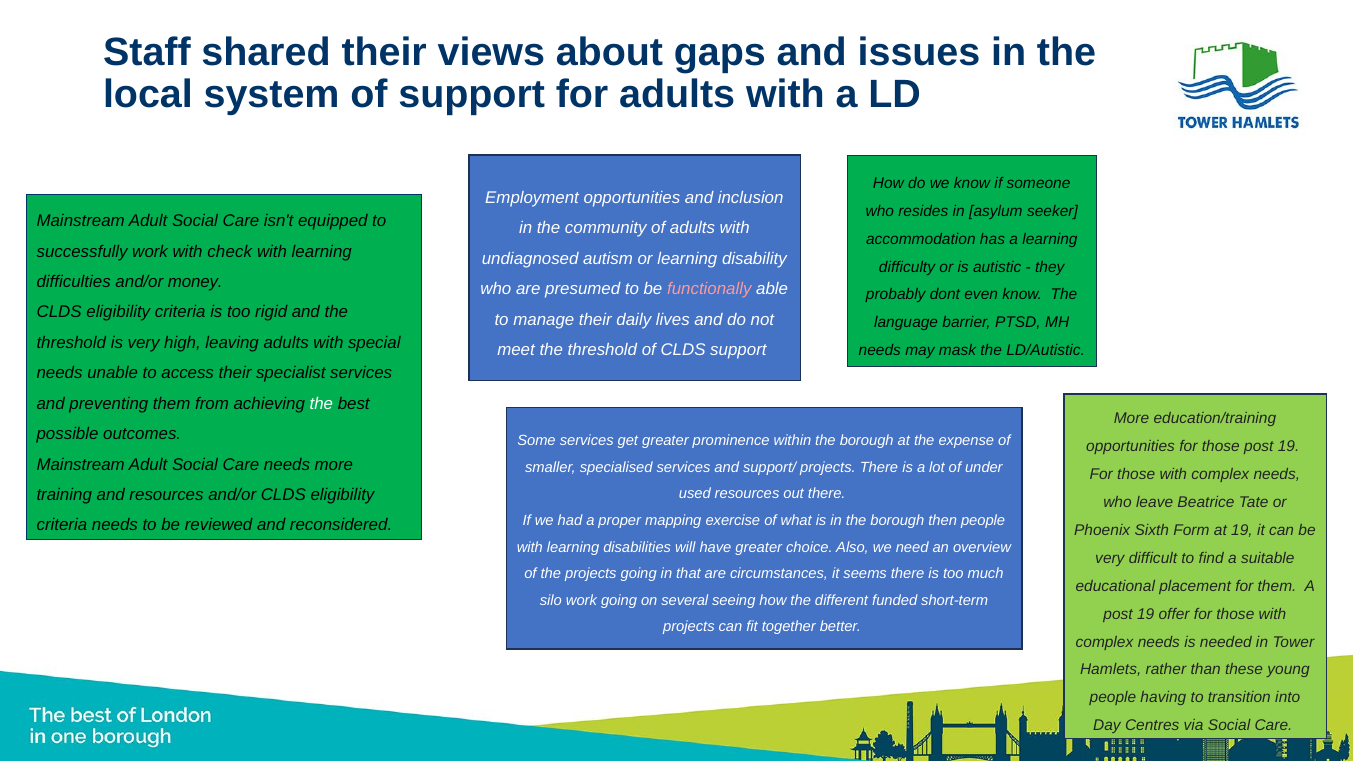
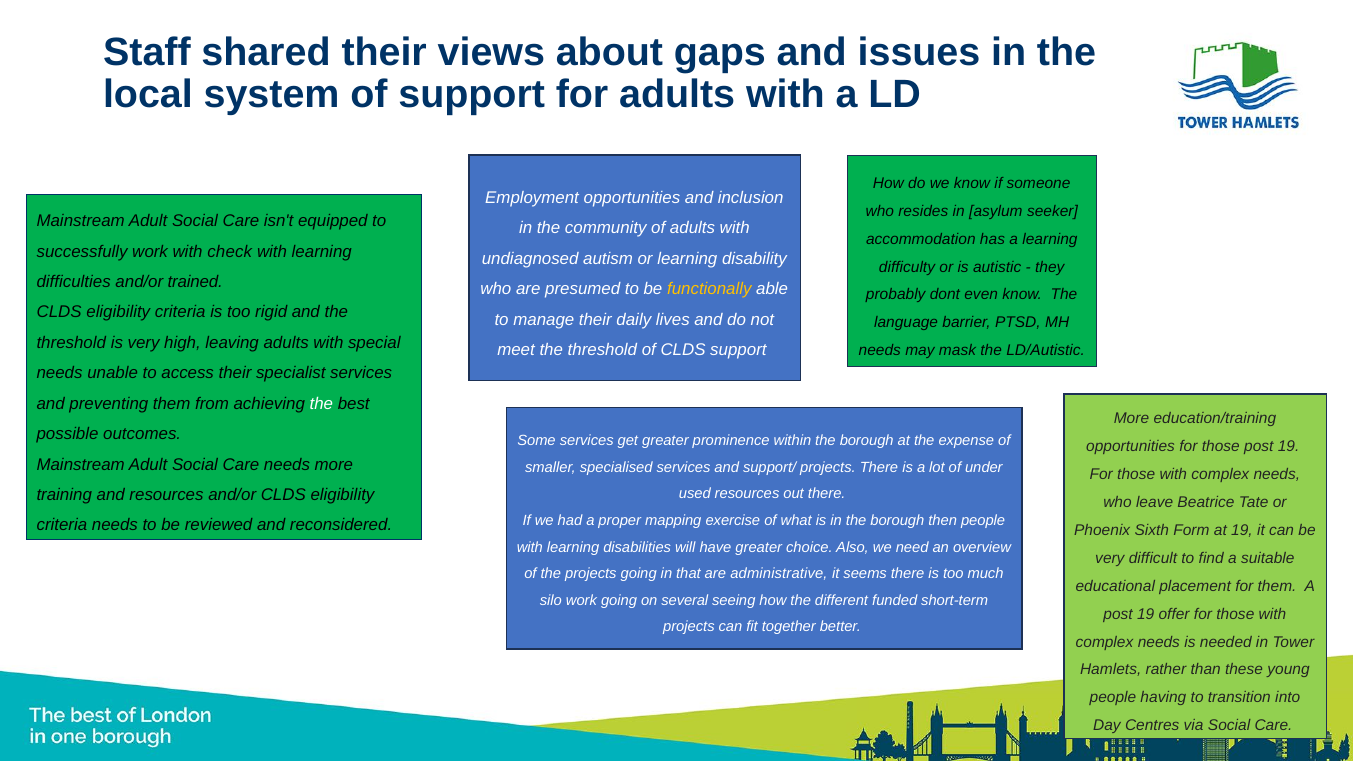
money: money -> trained
functionally colour: pink -> yellow
circumstances: circumstances -> administrative
